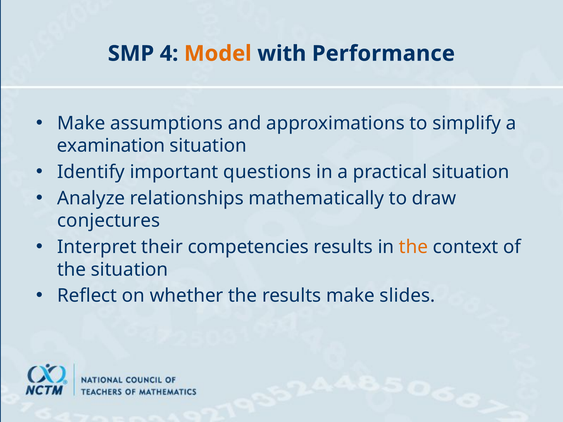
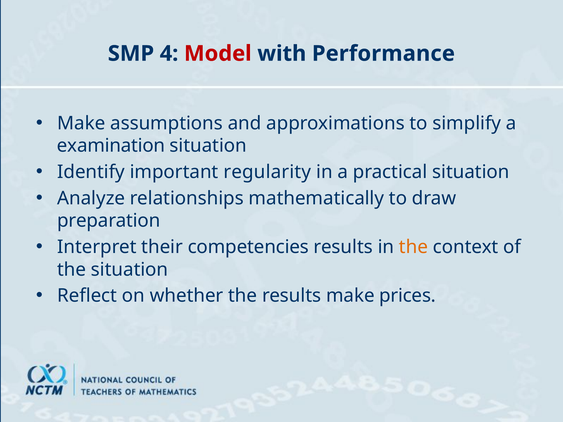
Model colour: orange -> red
questions: questions -> regularity
conjectures: conjectures -> preparation
slides: slides -> prices
